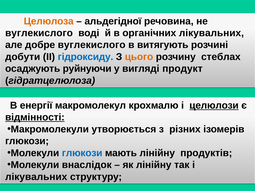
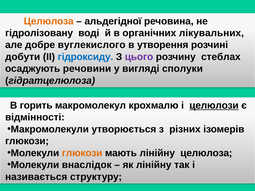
вуглекислого at (39, 33): вуглекислого -> гідролізовану
витягують: витягують -> утворення
цього colour: orange -> purple
руйнуючи: руйнуючи -> речовини
продукт: продукт -> сполуки
енергії: енергії -> горить
відмінності underline: present -> none
глюкози at (82, 153) colour: blue -> orange
лінійну продуктів: продуктів -> целюлоза
лікувальних at (36, 177): лікувальних -> називається
